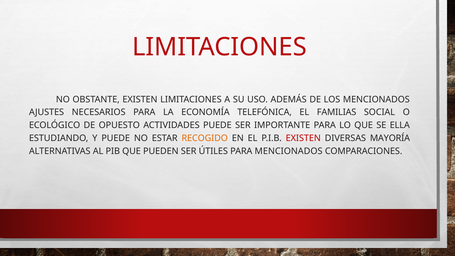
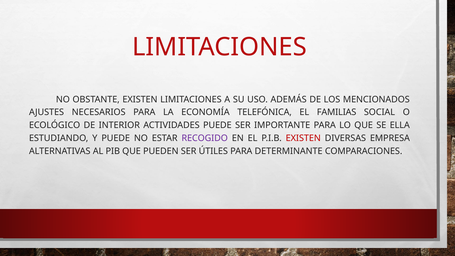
OPUESTO: OPUESTO -> INTERIOR
RECOGIDO colour: orange -> purple
MAYORÍA: MAYORÍA -> EMPRESA
PARA MENCIONADOS: MENCIONADOS -> DETERMINANTE
